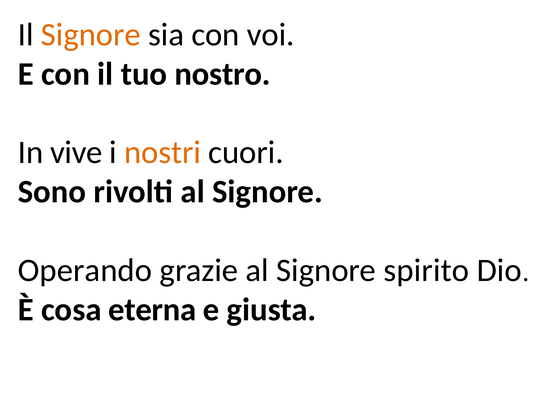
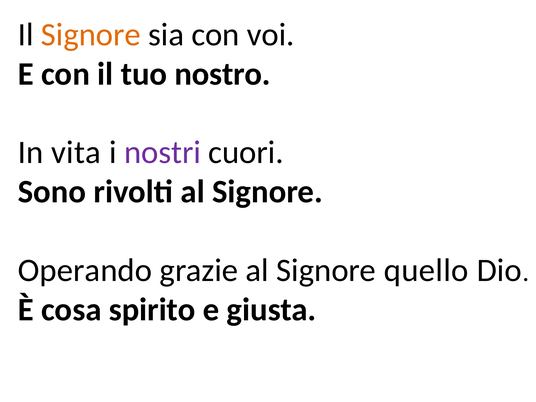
vive: vive -> vita
nostri colour: orange -> purple
spirito: spirito -> quello
eterna: eterna -> spirito
